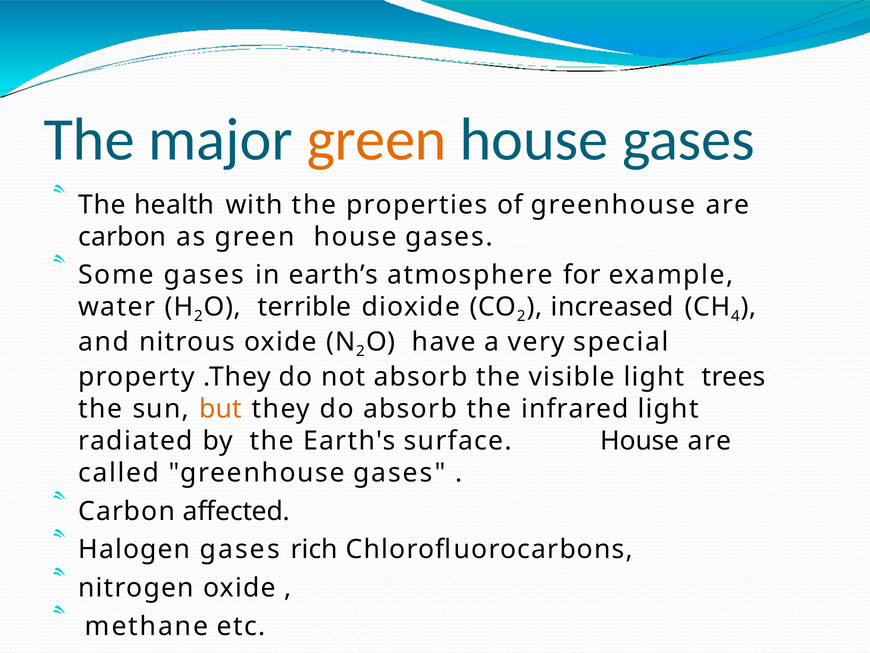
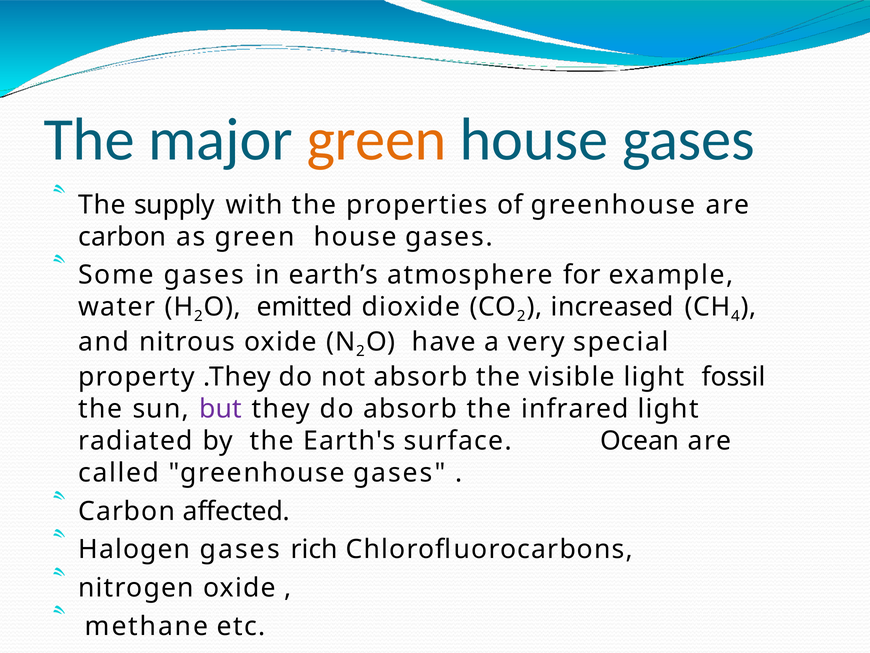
health: health -> supply
terrible: terrible -> emitted
trees: trees -> fossil
but colour: orange -> purple
surface House: House -> Ocean
